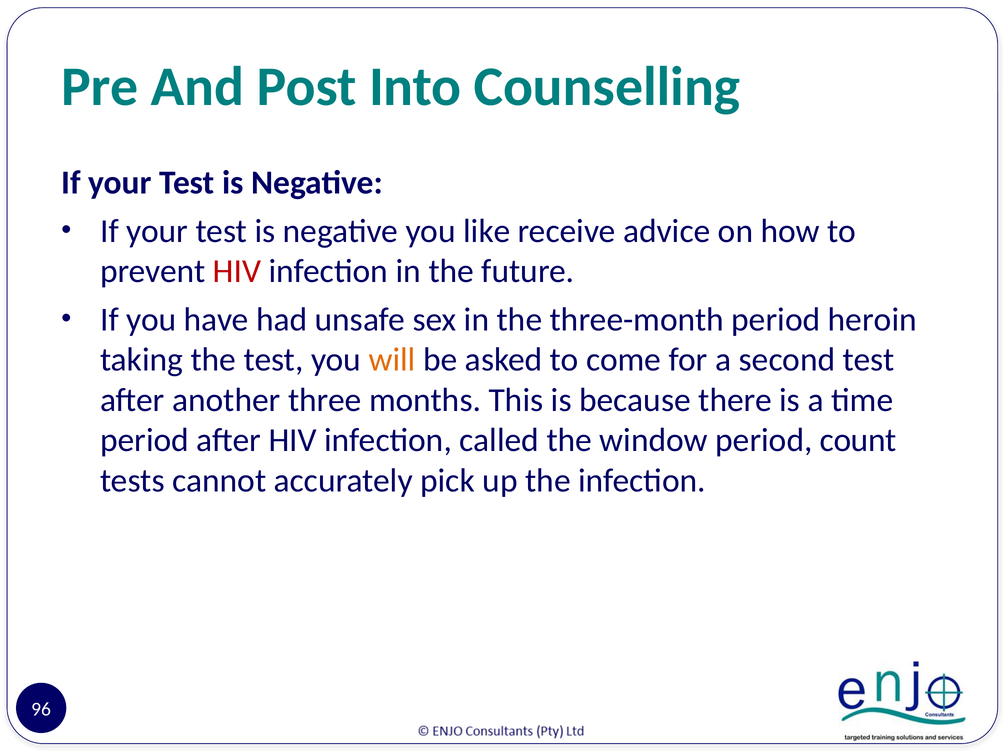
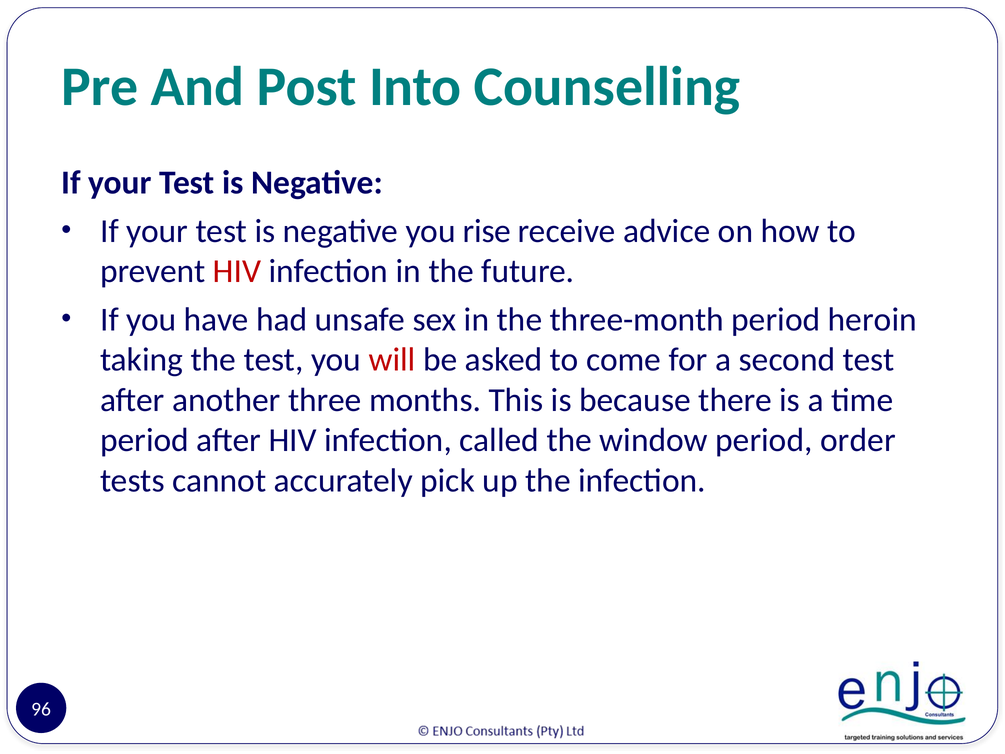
like: like -> rise
will colour: orange -> red
count: count -> order
